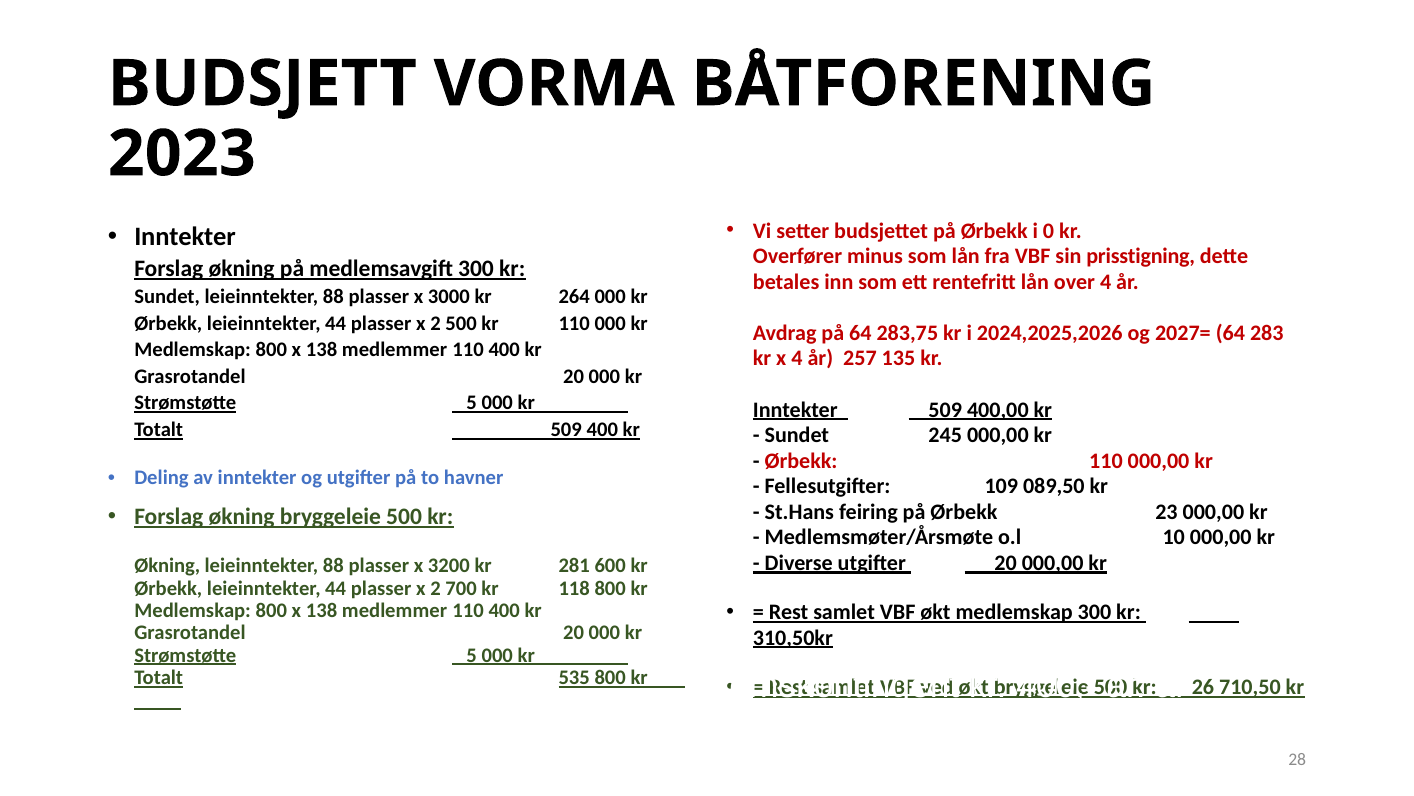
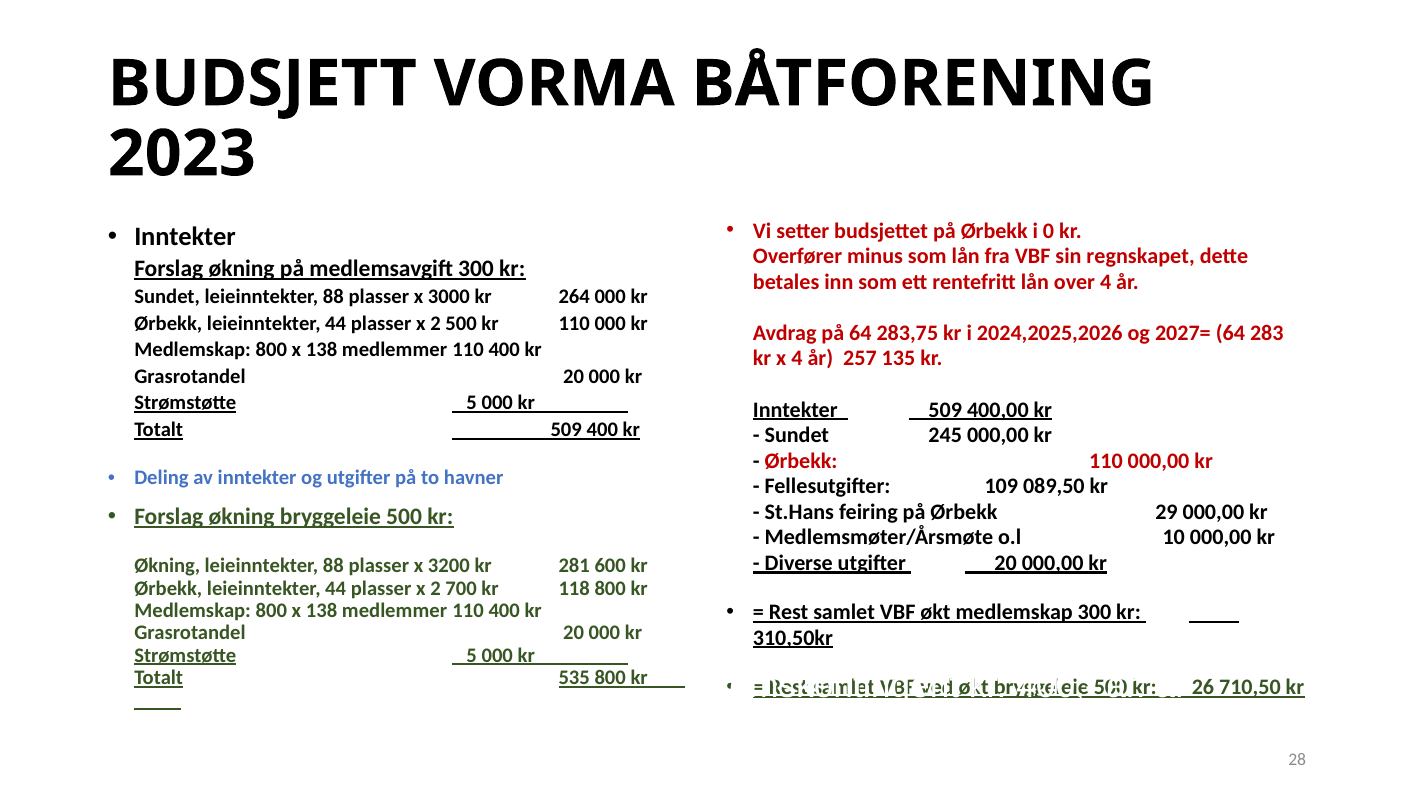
prisstigning: prisstigning -> regnskapet
23: 23 -> 29
